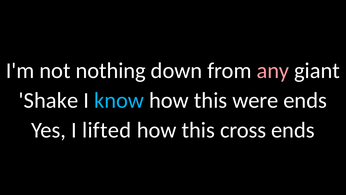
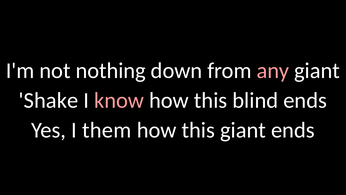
know colour: light blue -> pink
were: were -> blind
lifted: lifted -> them
this cross: cross -> giant
